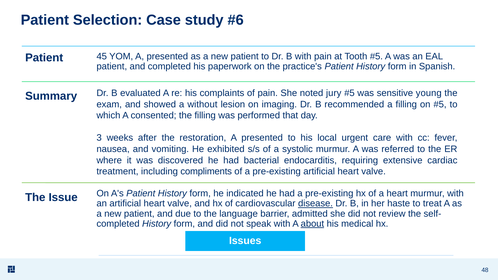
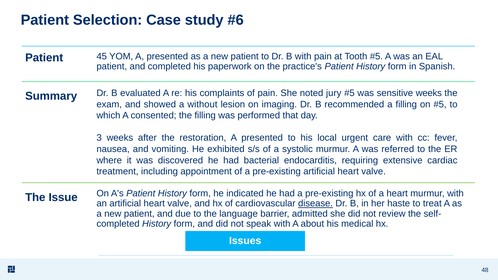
sensitive young: young -> weeks
compliments: compliments -> appointment
about underline: present -> none
